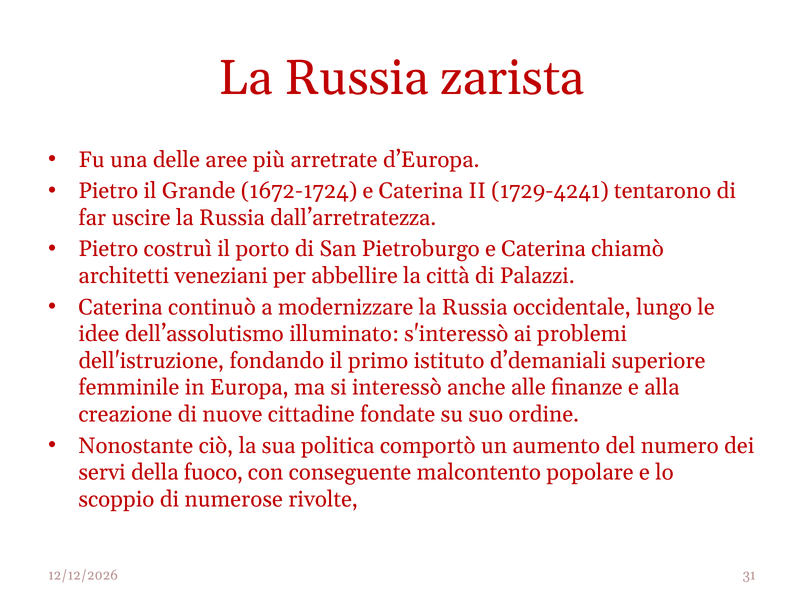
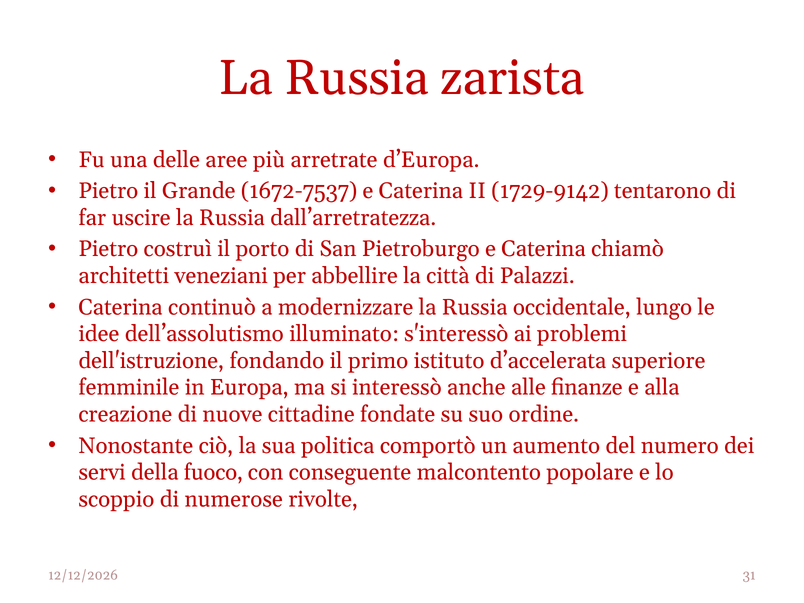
1672-1724: 1672-1724 -> 1672-7537
1729-4241: 1729-4241 -> 1729-9142
d’demaniali: d’demaniali -> d’accelerata
